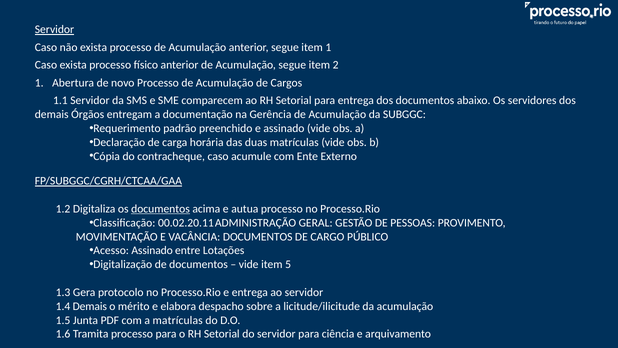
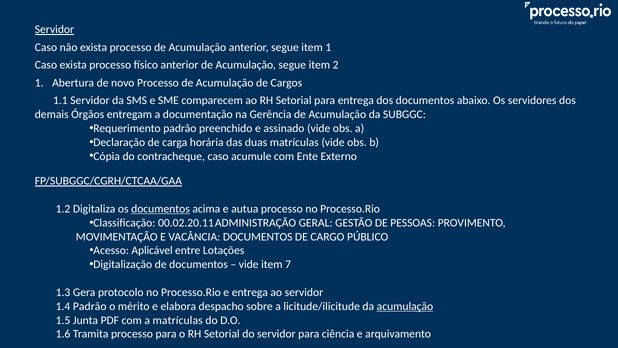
Acesso Assinado: Assinado -> Aplicável
5: 5 -> 7
1.4 Demais: Demais -> Padrão
acumulação at (405, 306) underline: none -> present
